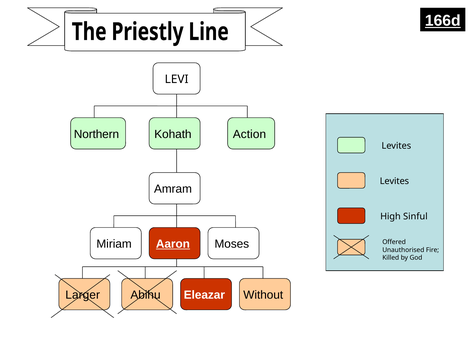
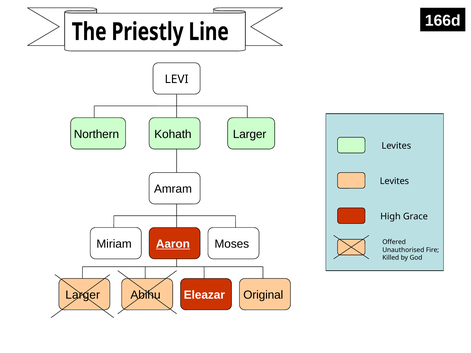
166d underline: present -> none
Kohath Action: Action -> Larger
Sinful: Sinful -> Grace
Without: Without -> Original
